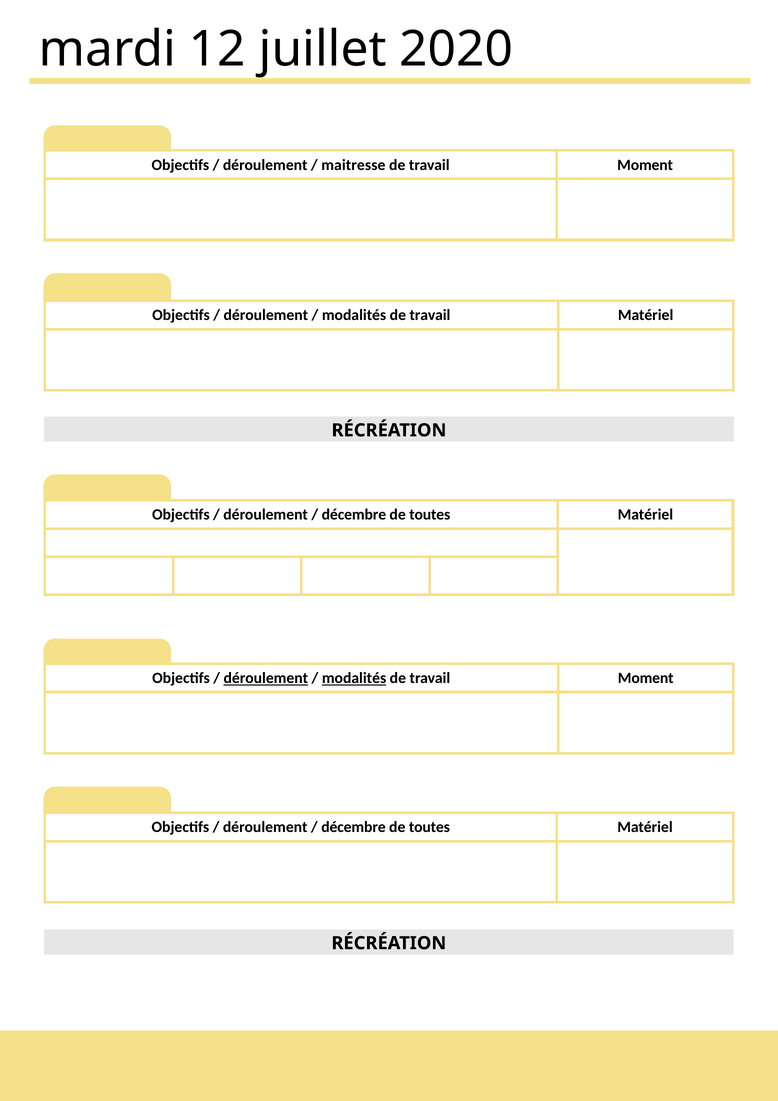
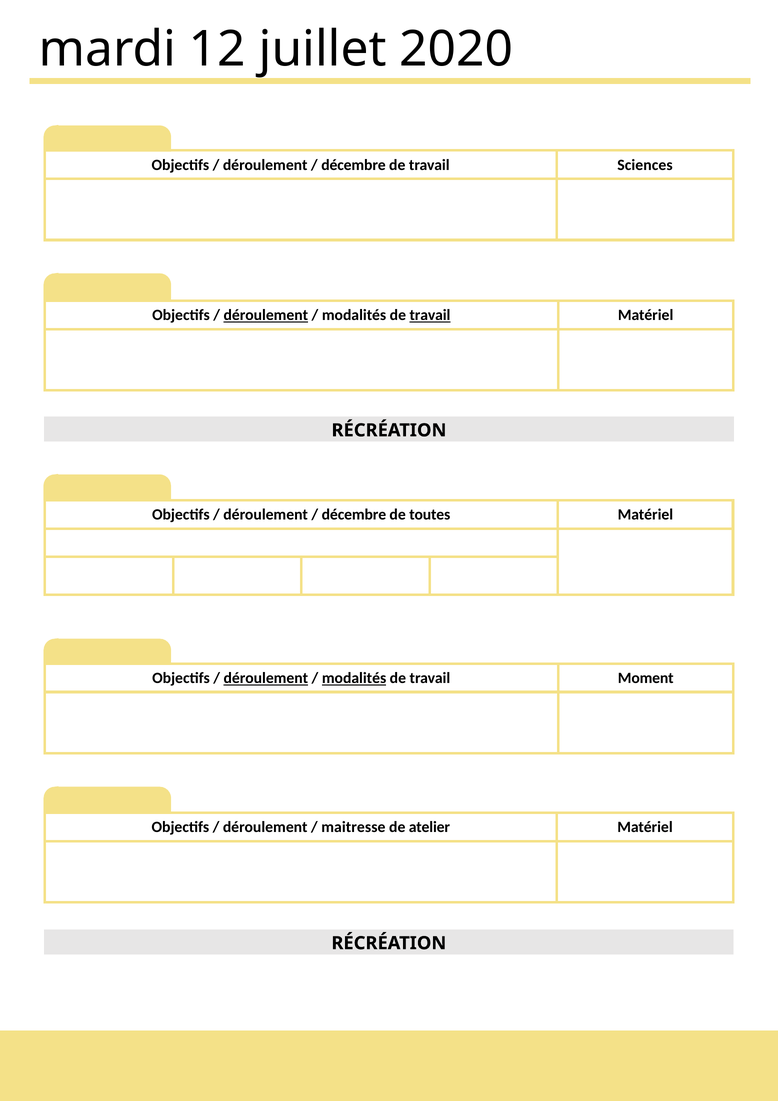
maitresse at (353, 165): maitresse -> décembre
Moment at (645, 165): Moment -> Sciences
déroulement at (266, 315) underline: none -> present
travail at (430, 315) underline: none -> present
décembre at (353, 827): décembre -> maitresse
toutes at (429, 827): toutes -> atelier
